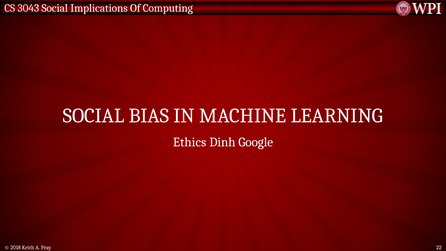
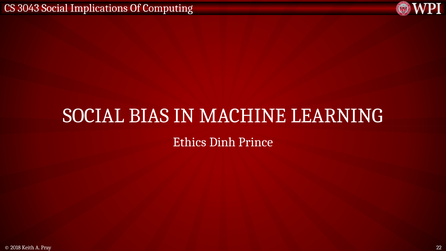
Google: Google -> Prince
